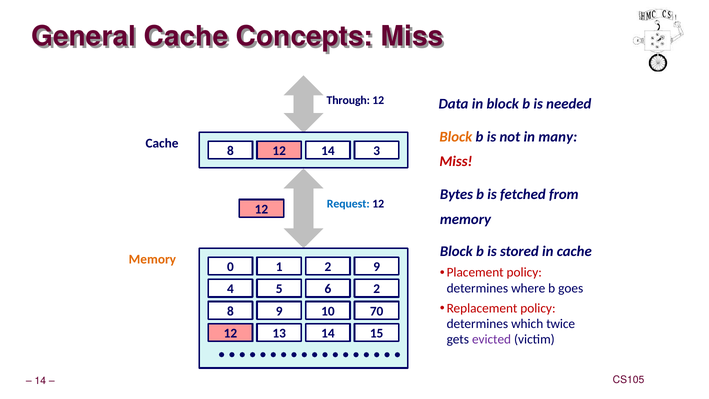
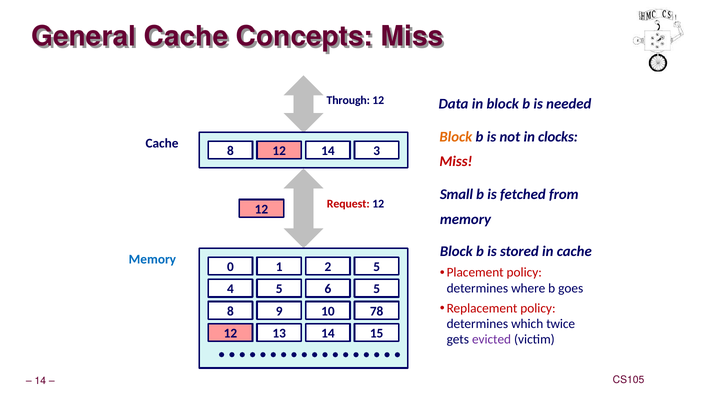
many: many -> clocks
Bytes: Bytes -> Small
Request colour: blue -> red
Memory at (152, 259) colour: orange -> blue
2 9: 9 -> 5
6 2: 2 -> 5
70: 70 -> 78
